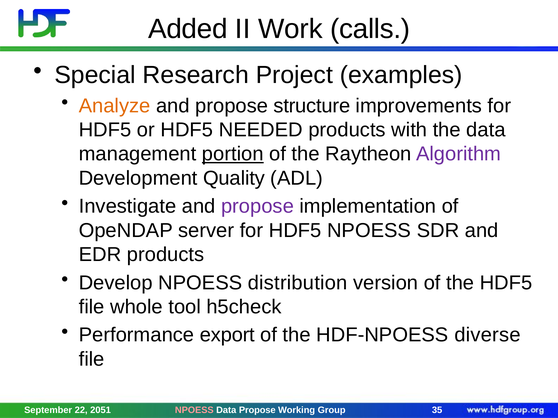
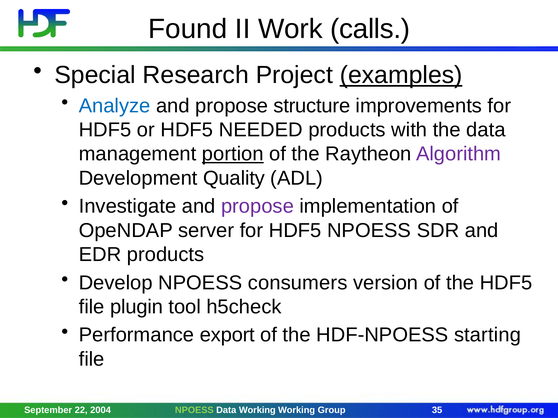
Added: Added -> Found
examples underline: none -> present
Analyze colour: orange -> blue
distribution: distribution -> consumers
whole: whole -> plugin
diverse: diverse -> starting
2051: 2051 -> 2004
NPOESS at (194, 411) colour: pink -> light green
Data Propose: Propose -> Working
